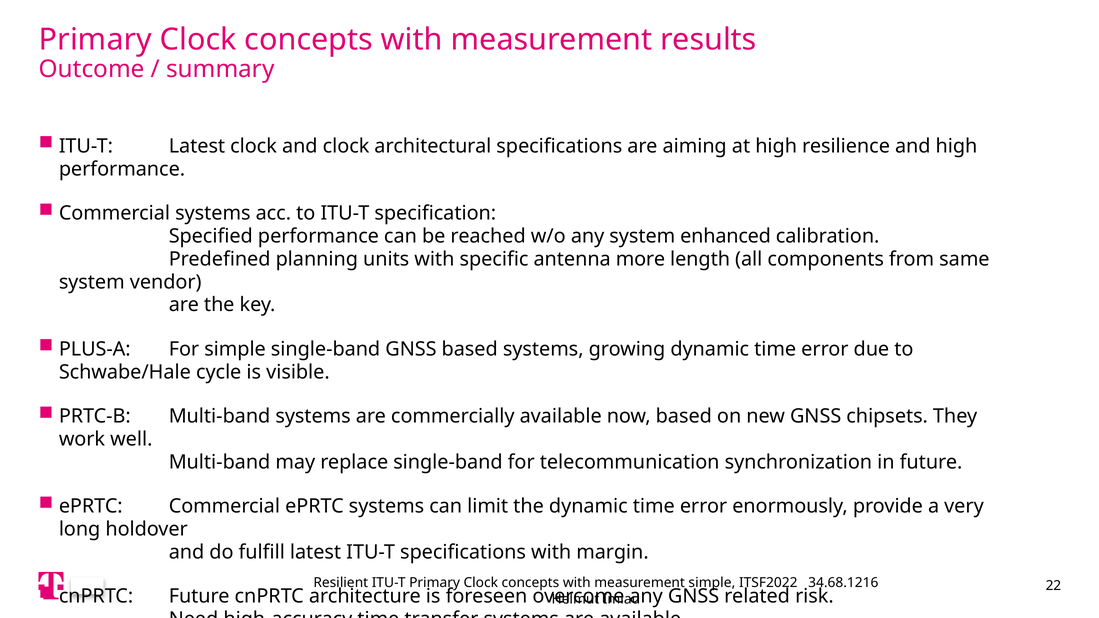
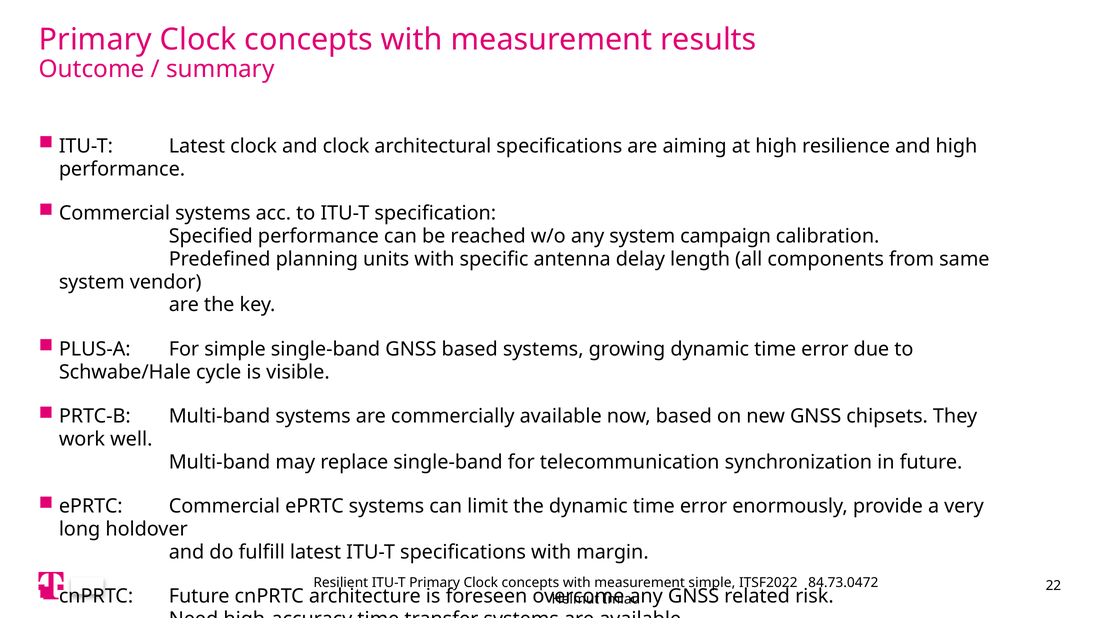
enhanced: enhanced -> campaign
more: more -> delay
34.68.1216: 34.68.1216 -> 84.73.0472
